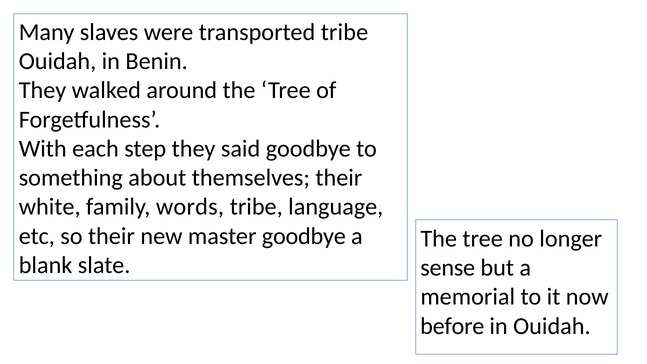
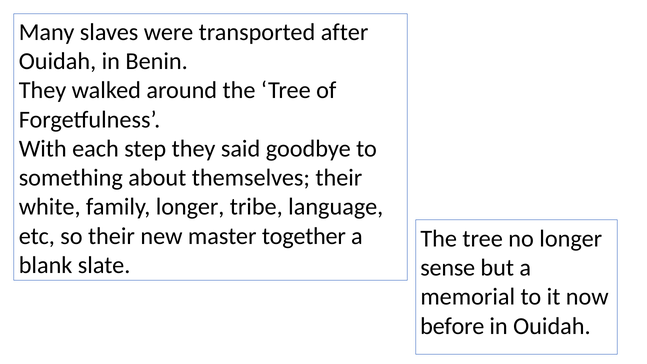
transported tribe: tribe -> after
family words: words -> longer
master goodbye: goodbye -> together
